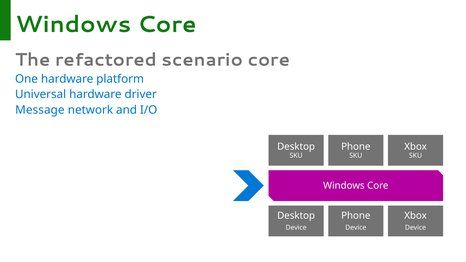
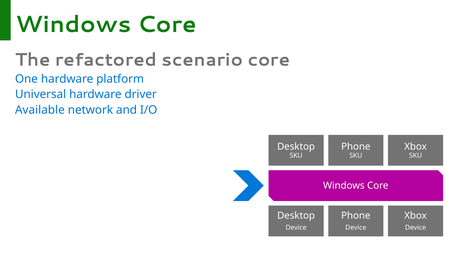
Message: Message -> Available
